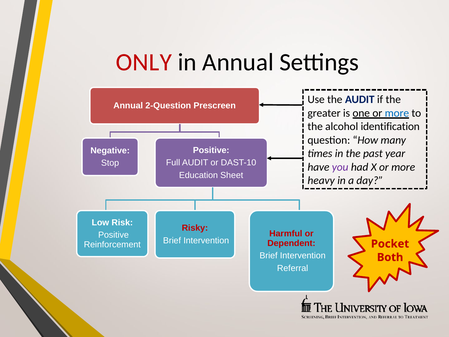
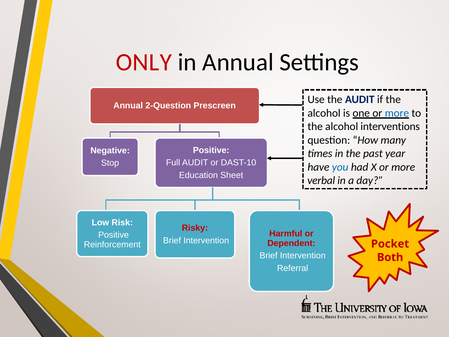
greater at (324, 113): greater -> alcohol
identification: identification -> interventions
you colour: purple -> blue
heavy: heavy -> verbal
